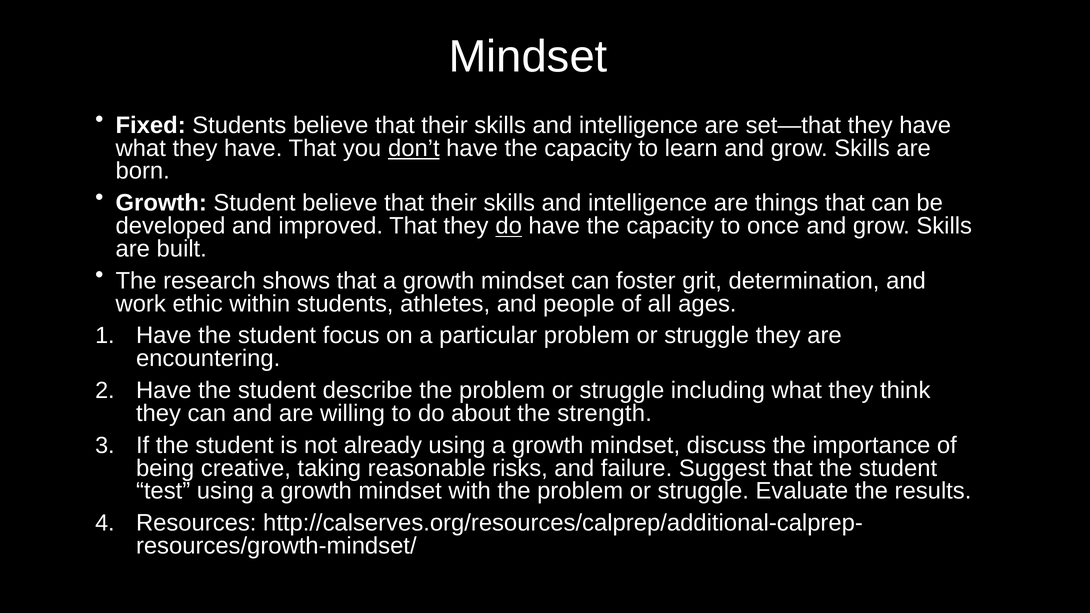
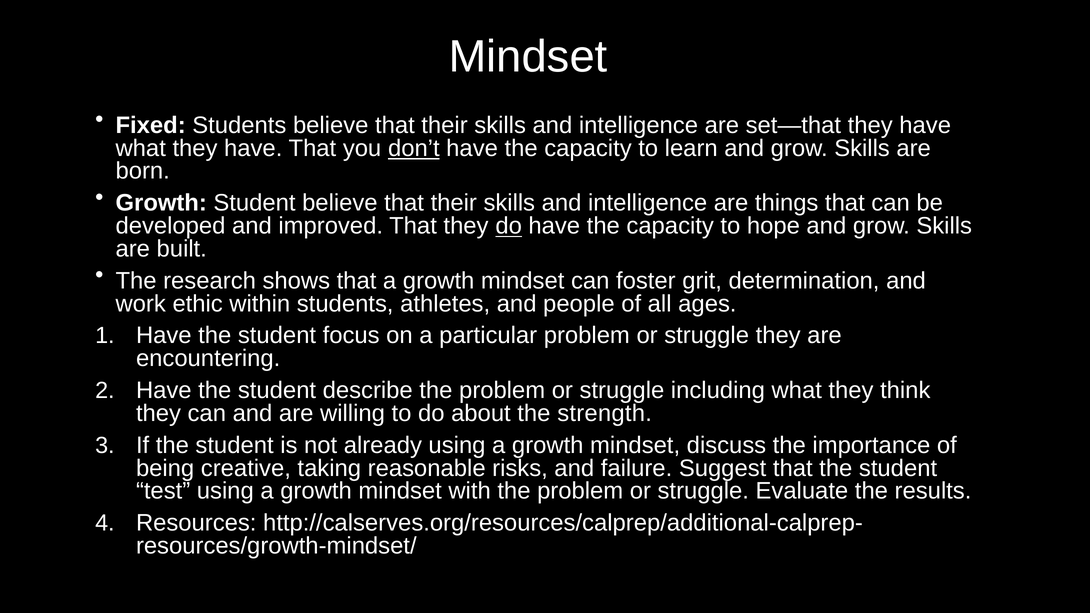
once: once -> hope
